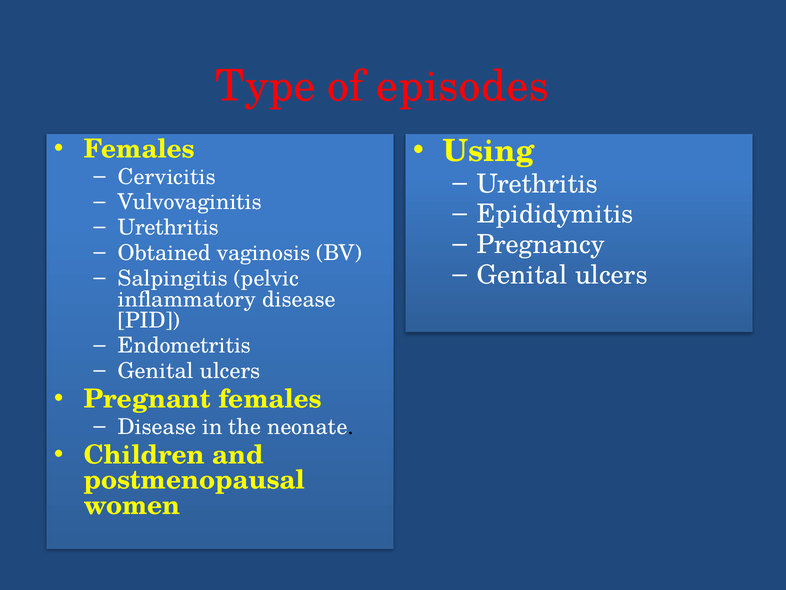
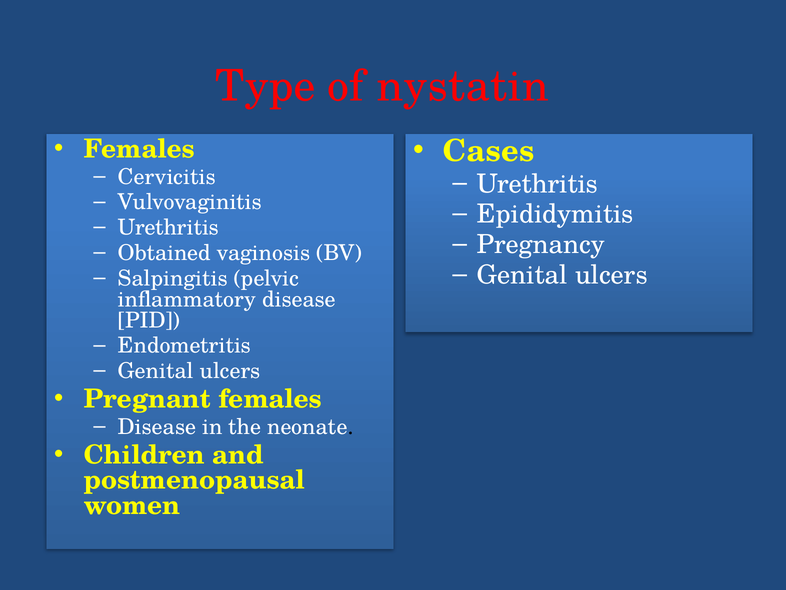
episodes: episodes -> nystatin
Using: Using -> Cases
